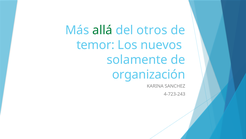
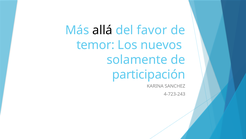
allá colour: green -> black
otros: otros -> favor
organización: organización -> participación
